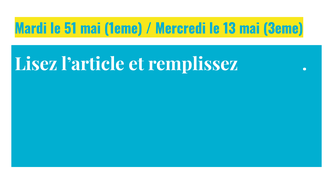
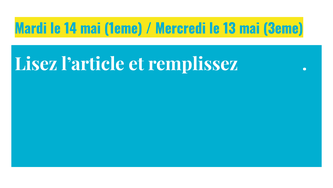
51: 51 -> 14
